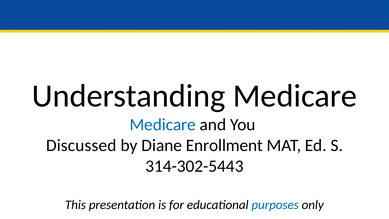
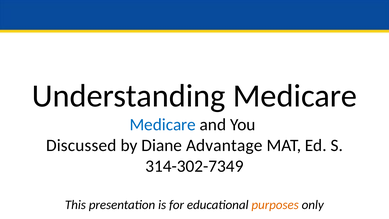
Enrollment: Enrollment -> Advantage
314-302-5443: 314-302-5443 -> 314-302-7349
purposes colour: blue -> orange
